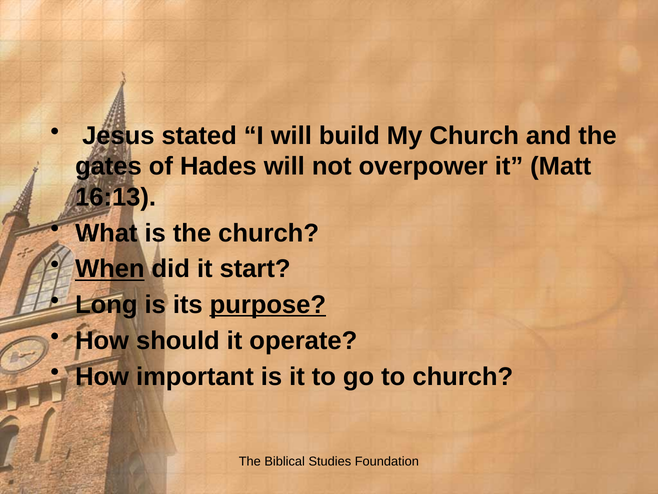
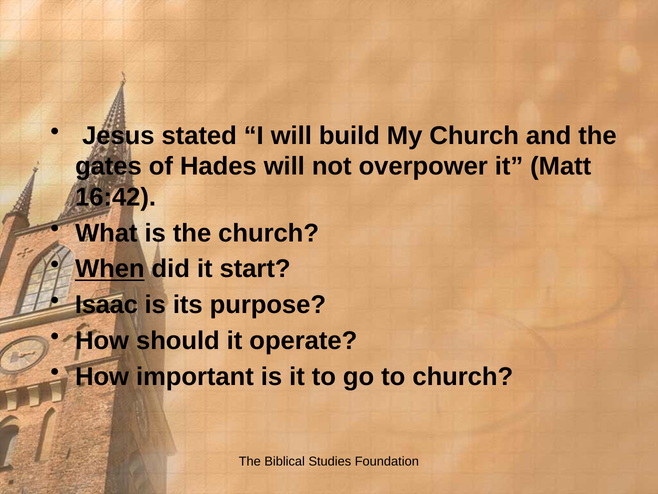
16:13: 16:13 -> 16:42
Long: Long -> Isaac
purpose underline: present -> none
